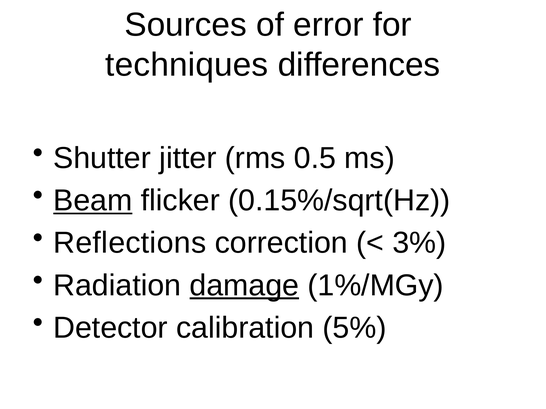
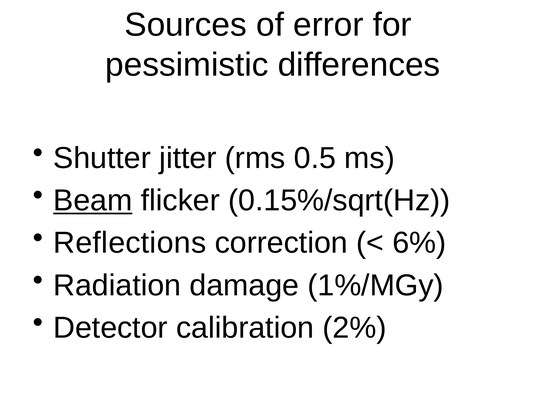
techniques: techniques -> pessimistic
3%: 3% -> 6%
damage underline: present -> none
5%: 5% -> 2%
